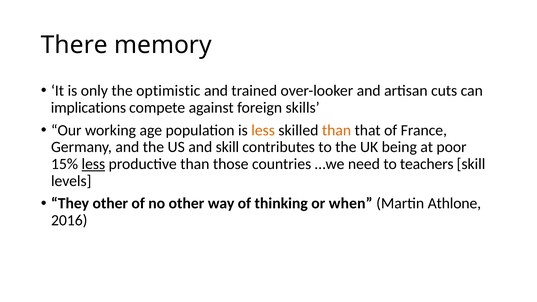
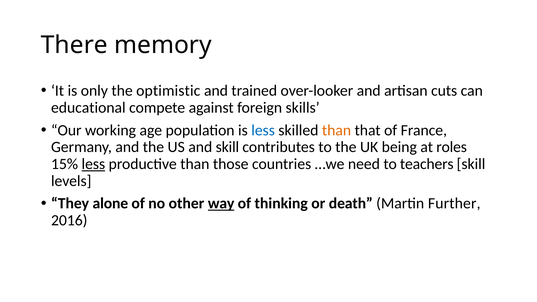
implications: implications -> educational
less at (263, 130) colour: orange -> blue
poor: poor -> roles
They other: other -> alone
way underline: none -> present
when: when -> death
Athlone: Athlone -> Further
